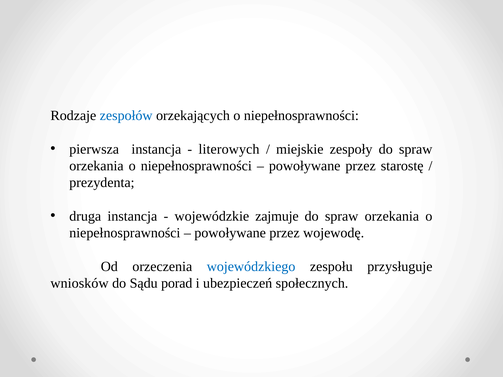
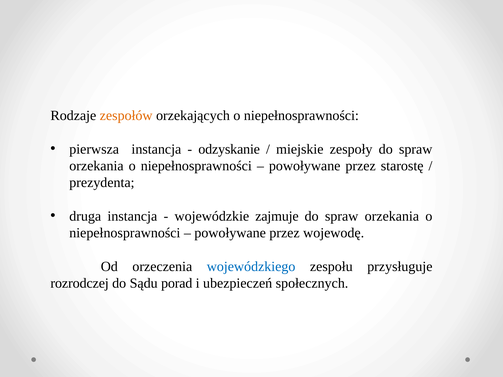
zespołów colour: blue -> orange
literowych: literowych -> odzyskanie
wniosków: wniosków -> rozrodczej
